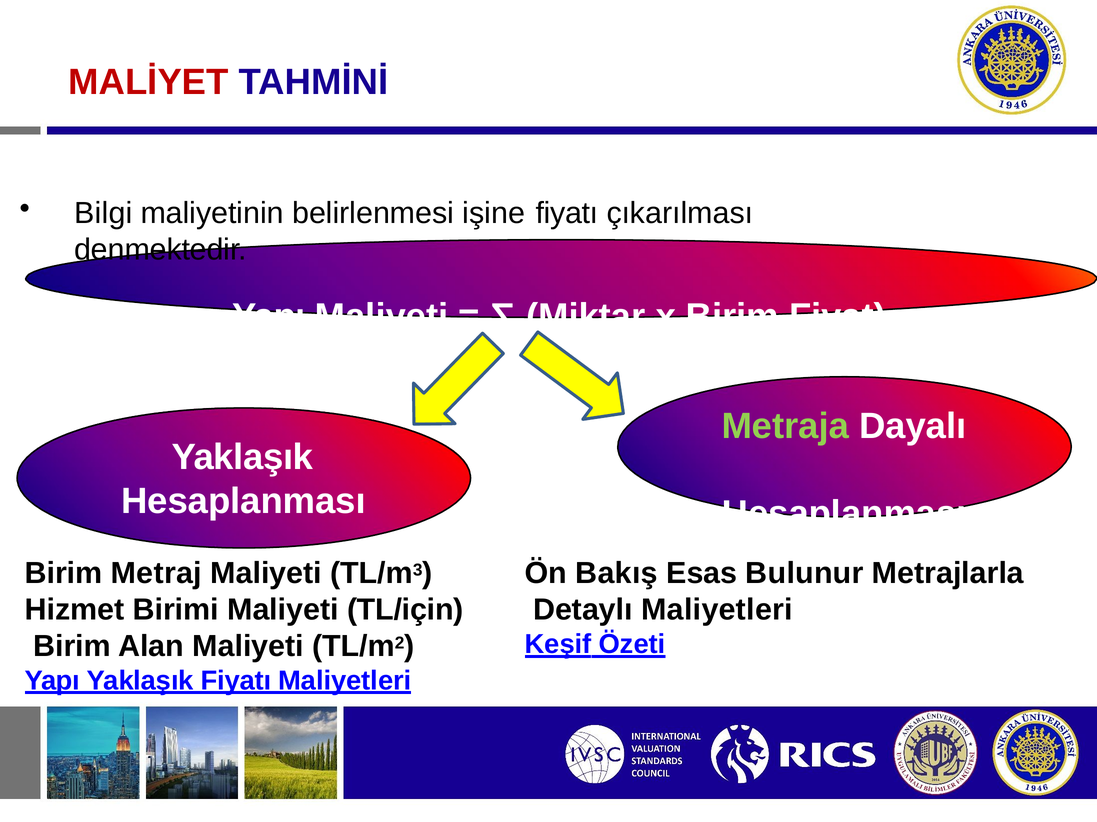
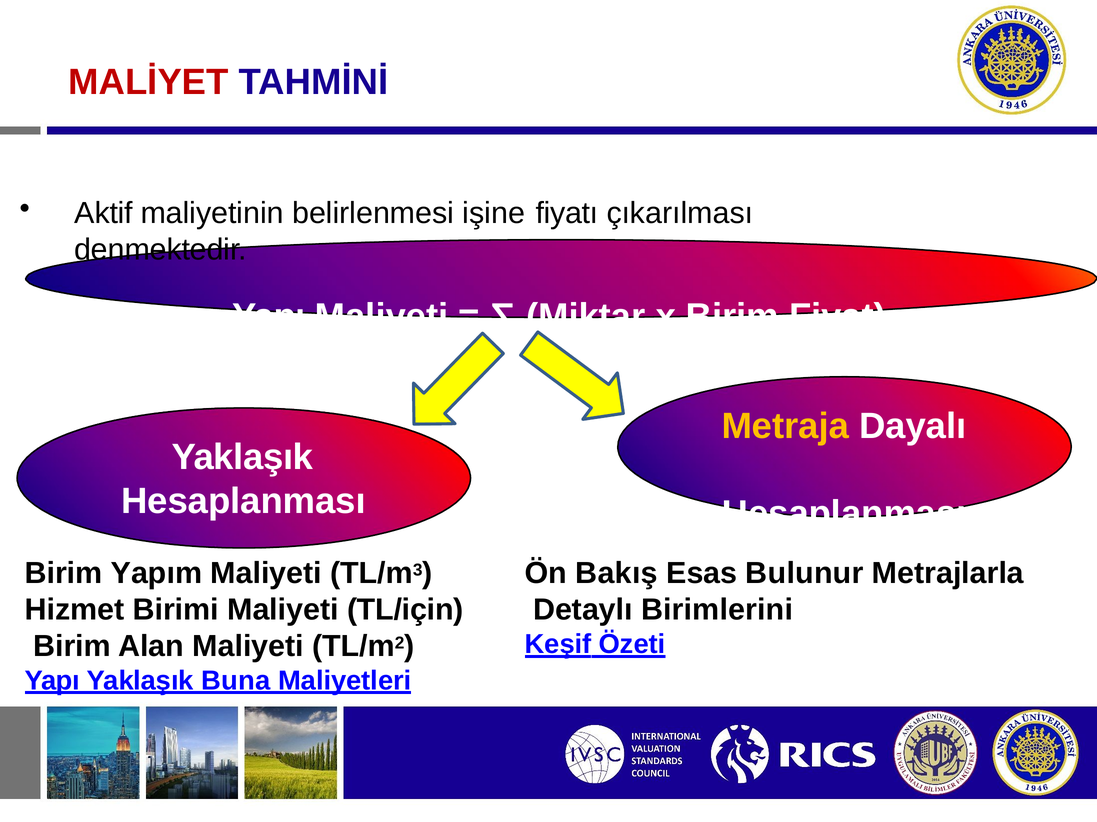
Bilgi: Bilgi -> Aktif
Metraja colour: light green -> yellow
Metraj: Metraj -> Yapım
Detaylı Maliyetleri: Maliyetleri -> Birimlerini
Yaklaşık Fiyatı: Fiyatı -> Buna
